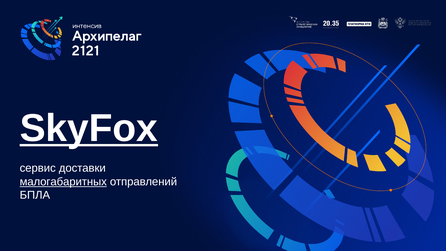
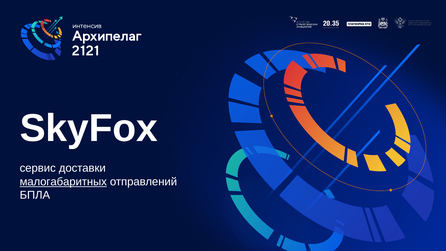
SkyFox underline: present -> none
